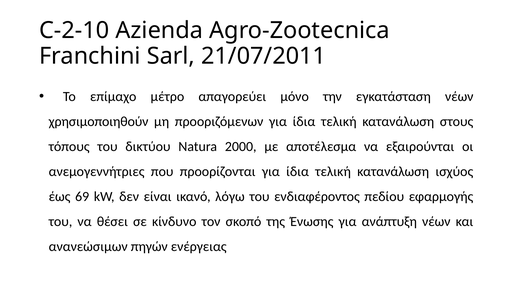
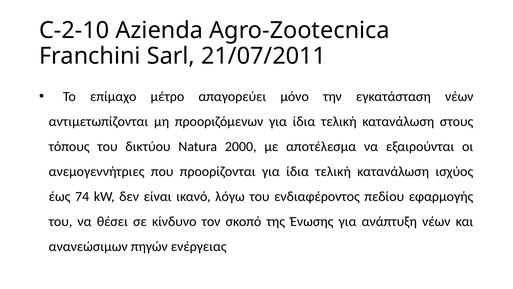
χρησιμοποιηθούν: χρησιμοποιηθούν -> αντιμετωπίζονται
69: 69 -> 74
